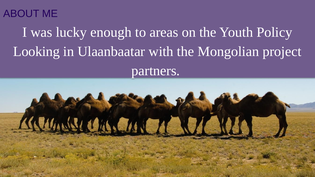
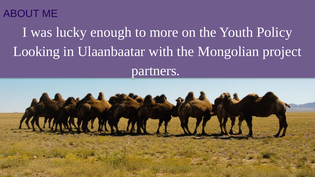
areas: areas -> more
